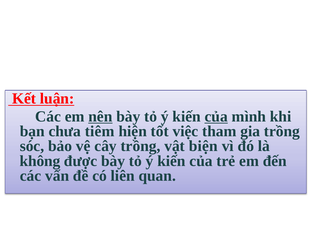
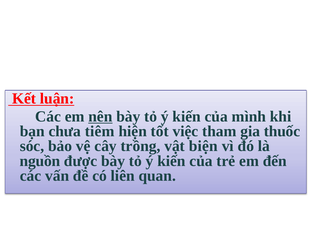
của at (216, 116) underline: present -> none
gia trồng: trồng -> thuốc
không: không -> nguồn
